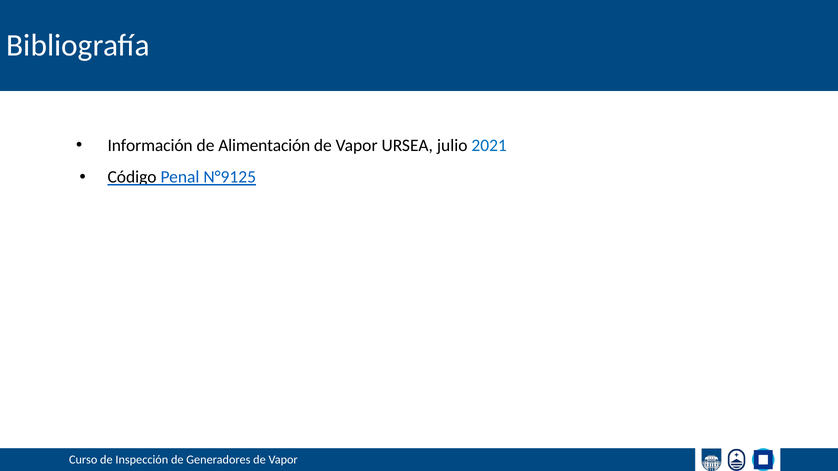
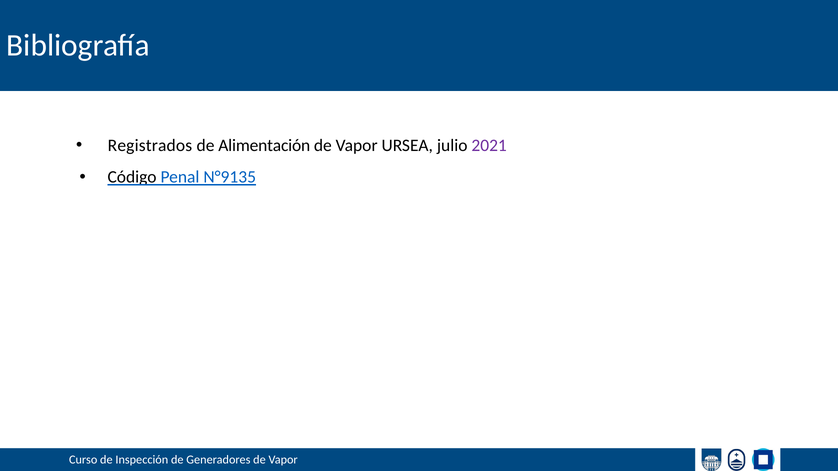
Información: Información -> Registrados
2021 colour: blue -> purple
N°9125: N°9125 -> N°9135
